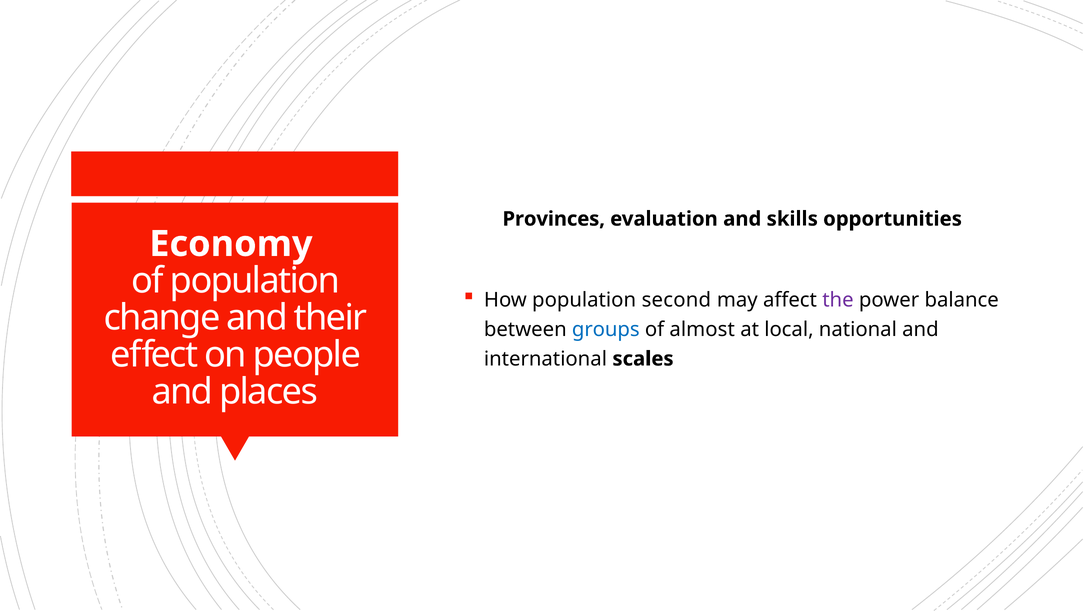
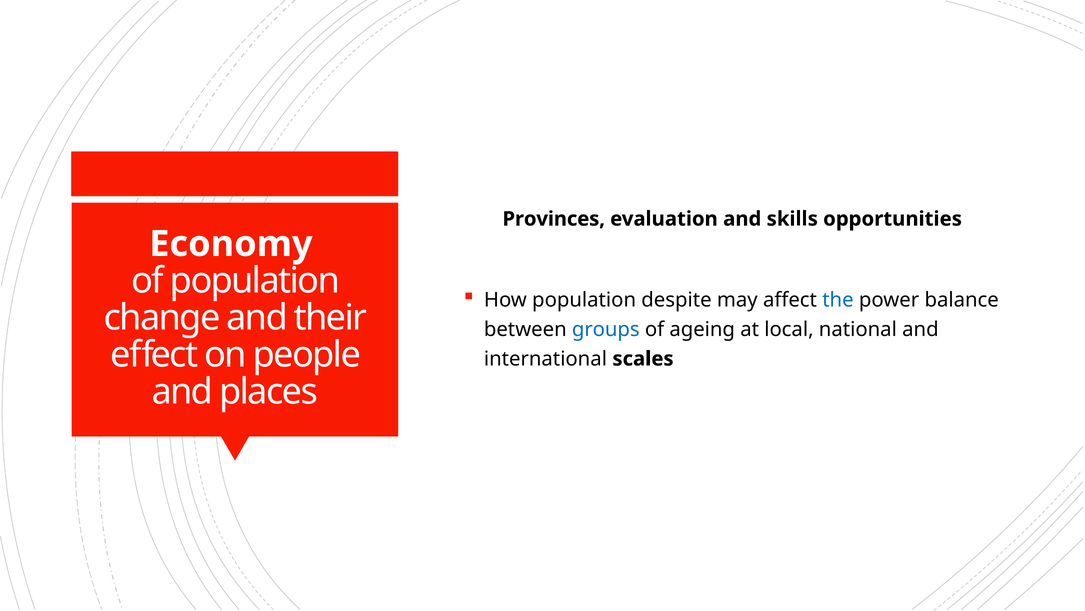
second: second -> despite
the colour: purple -> blue
almost: almost -> ageing
